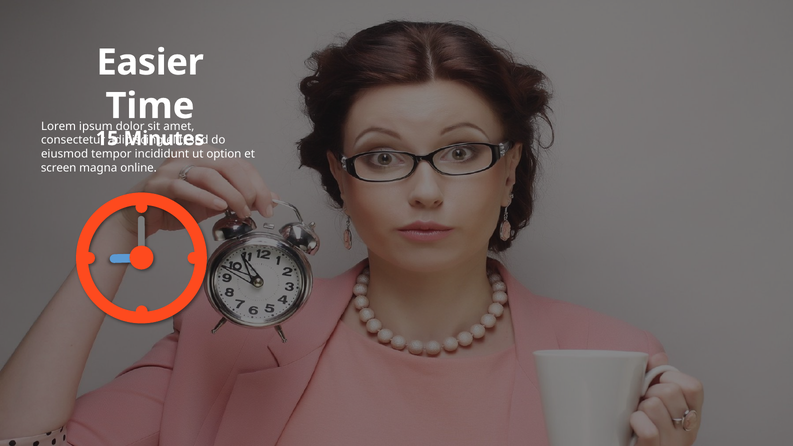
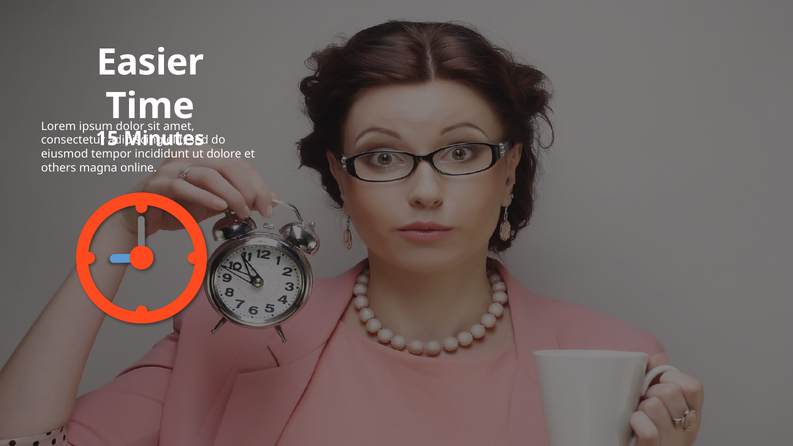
option: option -> dolore
screen: screen -> others
